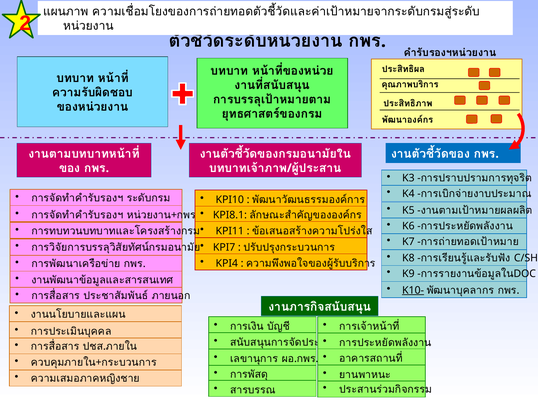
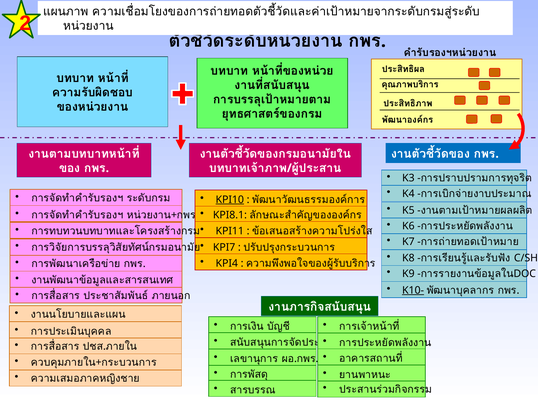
KPI10 underline: none -> present
